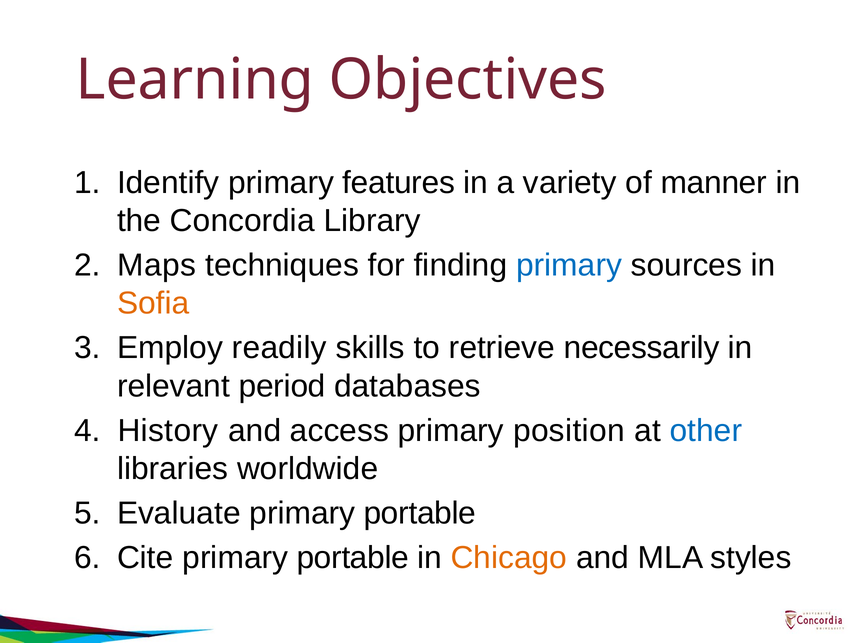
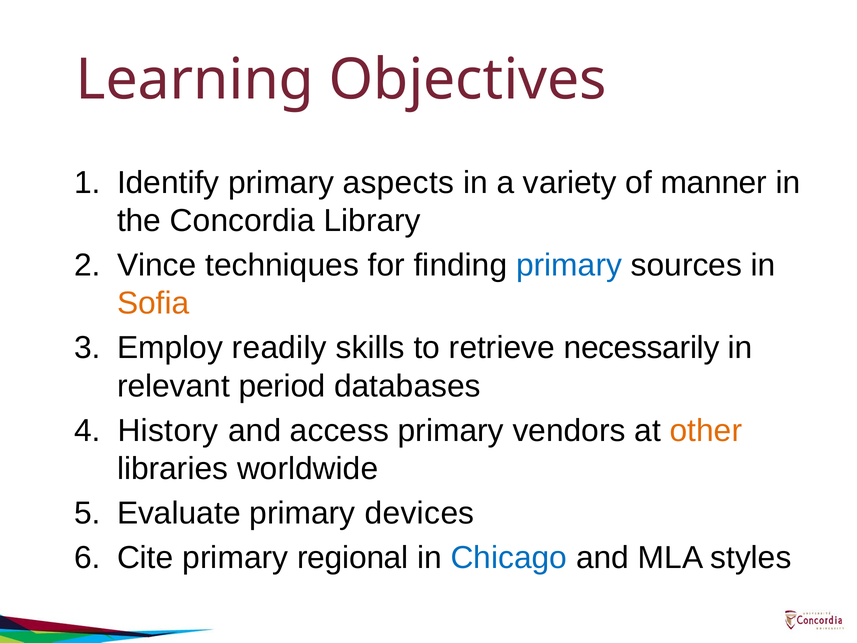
features: features -> aspects
Maps: Maps -> Vince
position: position -> vendors
other colour: blue -> orange
Evaluate primary portable: portable -> devices
Cite primary portable: portable -> regional
Chicago colour: orange -> blue
